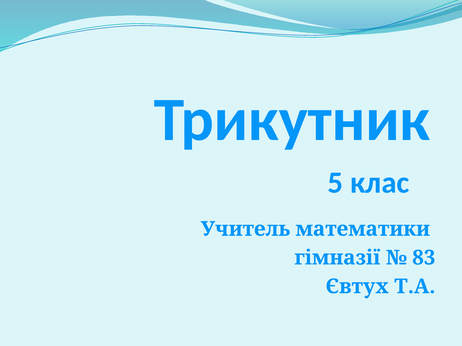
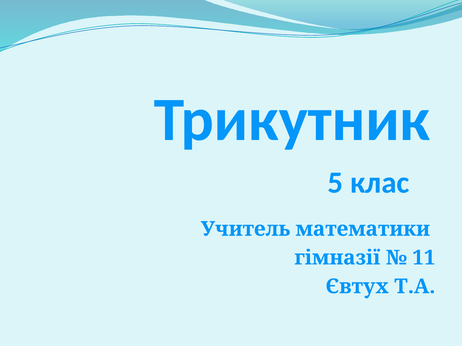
83: 83 -> 11
